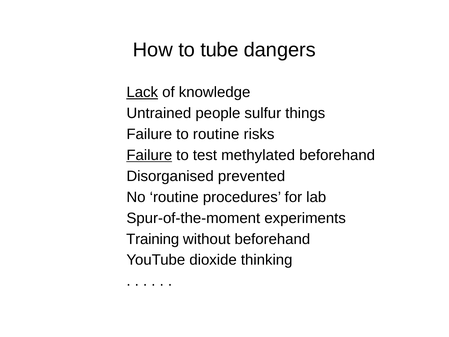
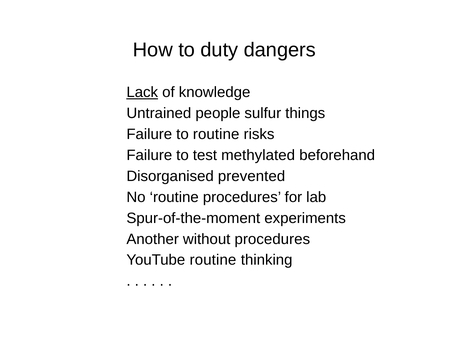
tube: tube -> duty
Failure at (149, 155) underline: present -> none
Training: Training -> Another
without beforehand: beforehand -> procedures
YouTube dioxide: dioxide -> routine
